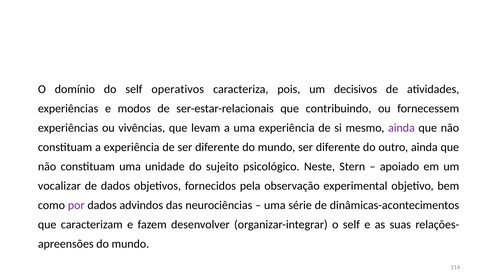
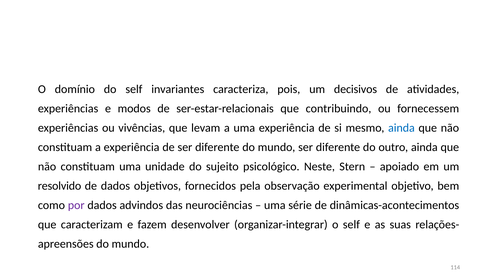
operativos: operativos -> invariantes
ainda at (401, 128) colour: purple -> blue
vocalizar: vocalizar -> resolvido
